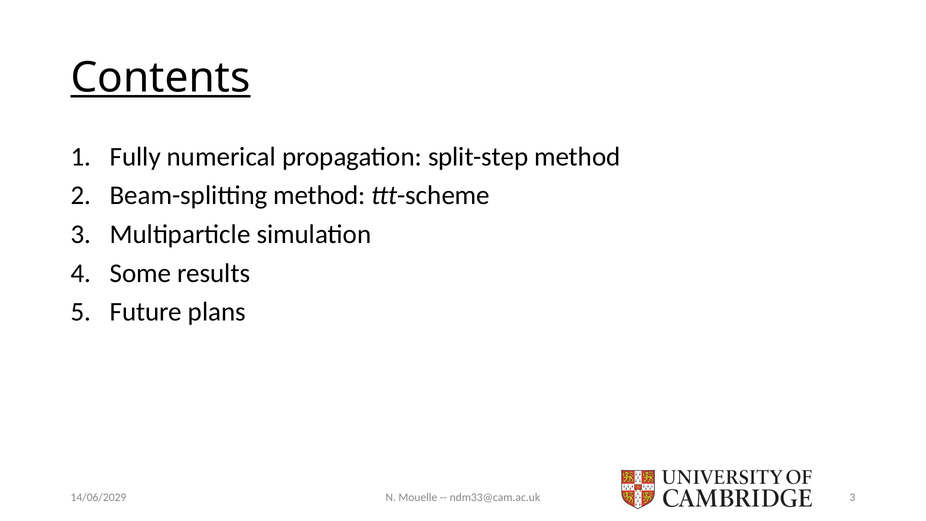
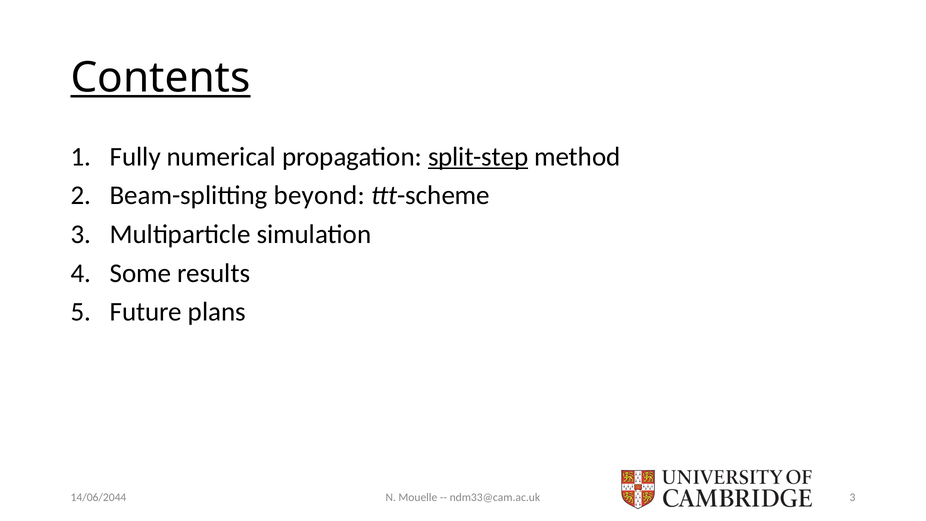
split-step underline: none -> present
Beam-splitting method: method -> beyond
14/06/2029: 14/06/2029 -> 14/06/2044
